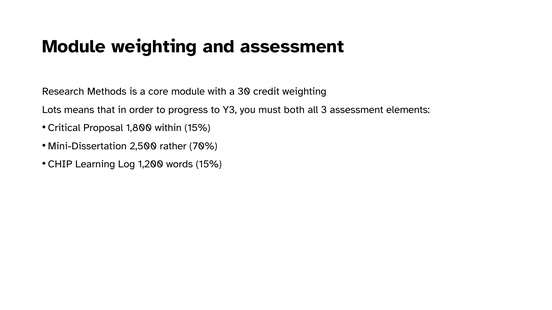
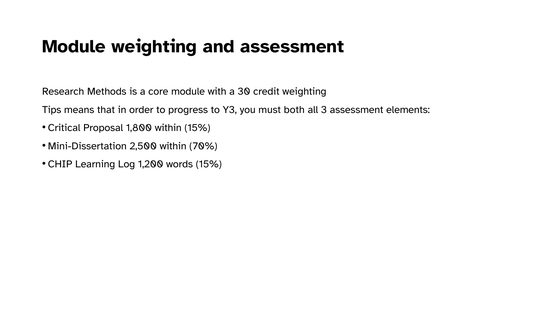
Lots: Lots -> Tips
2,500 rather: rather -> within
